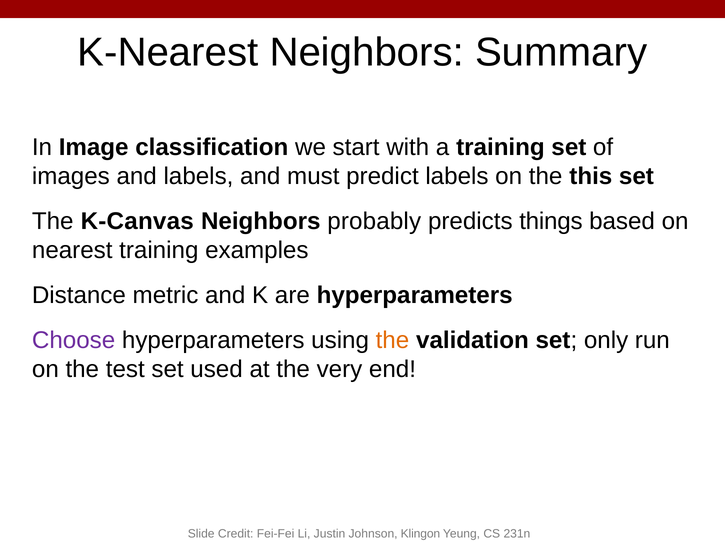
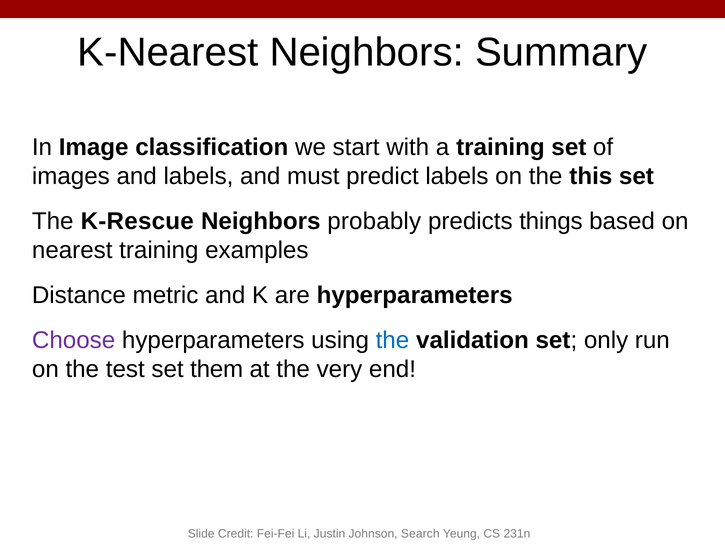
K-Canvas: K-Canvas -> K-Rescue
the at (392, 340) colour: orange -> blue
used: used -> them
Klingon: Klingon -> Search
